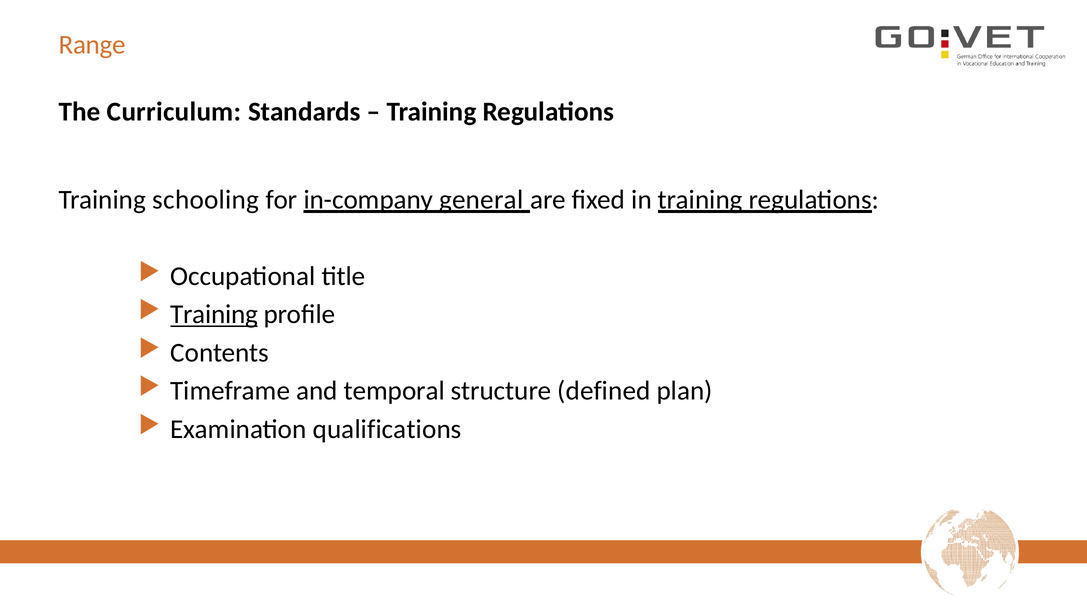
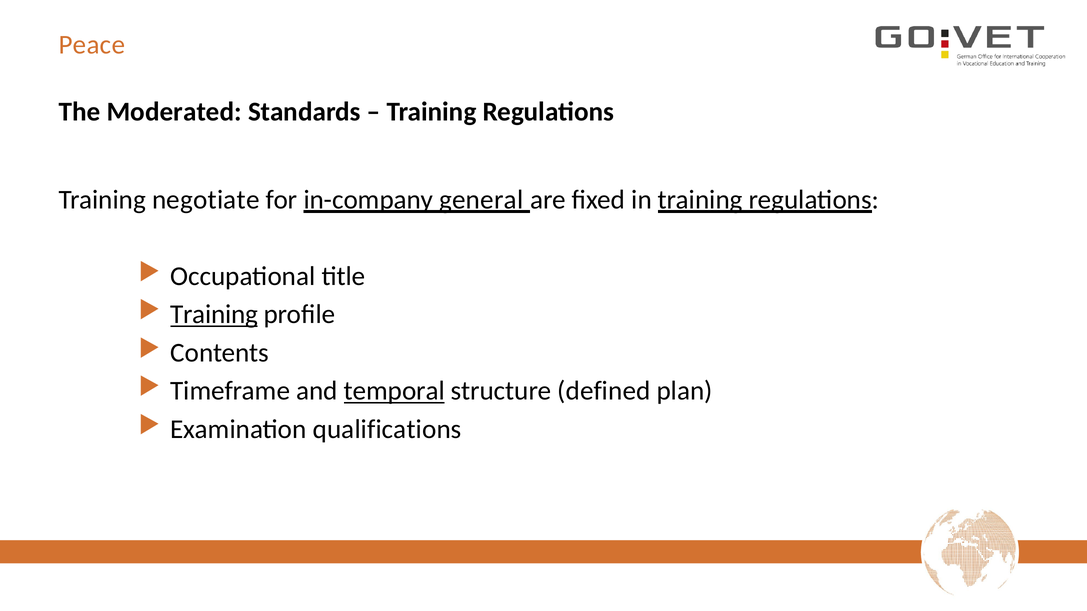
Range: Range -> Peace
Curriculum: Curriculum -> Moderated
schooling: schooling -> negotiate
temporal underline: none -> present
